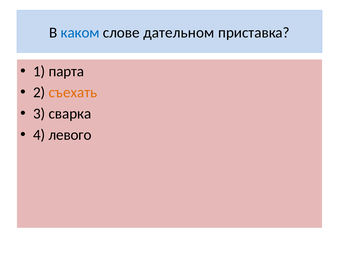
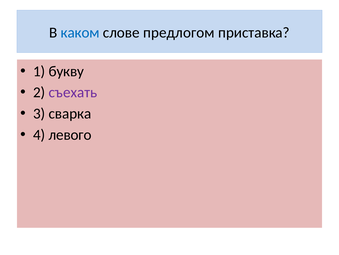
дательном: дательном -> предлогом
парта: парта -> букву
съехать colour: orange -> purple
